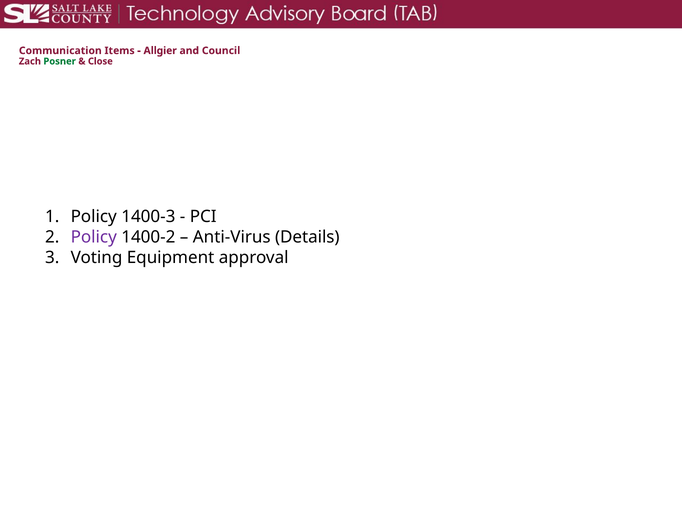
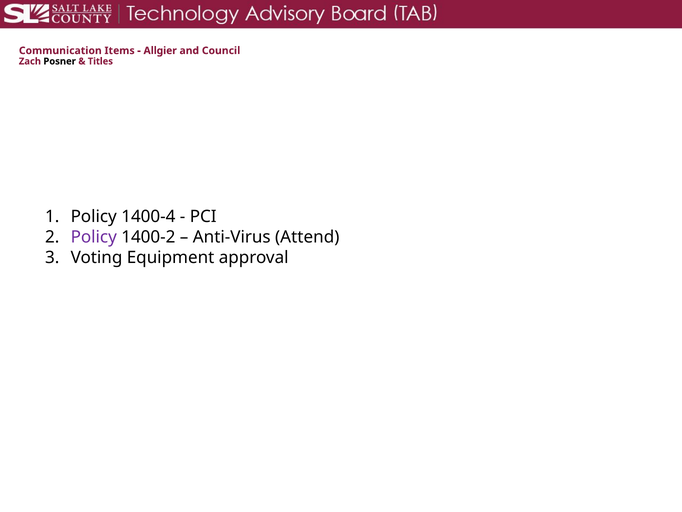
Posner colour: green -> black
Close: Close -> Titles
1400-3: 1400-3 -> 1400-4
Details: Details -> Attend
